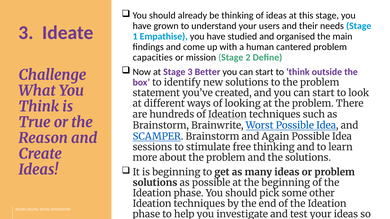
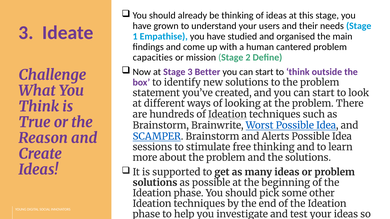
Again: Again -> Alerts
is beginning: beginning -> supported
